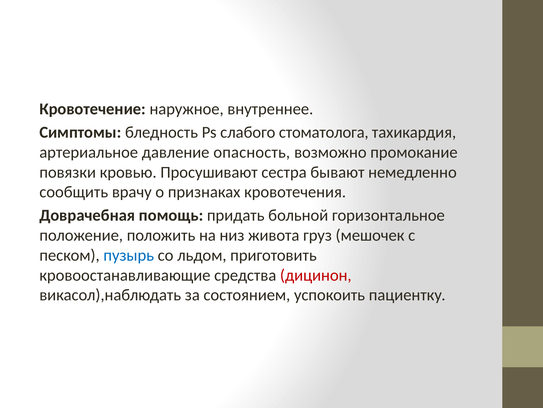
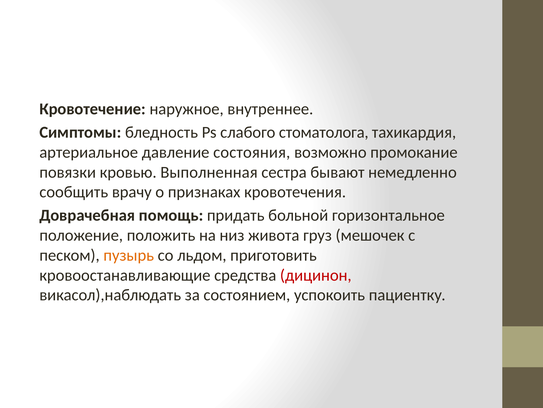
опасность: опасность -> состояния
Просушивают: Просушивают -> Выполненная
пузырь colour: blue -> orange
